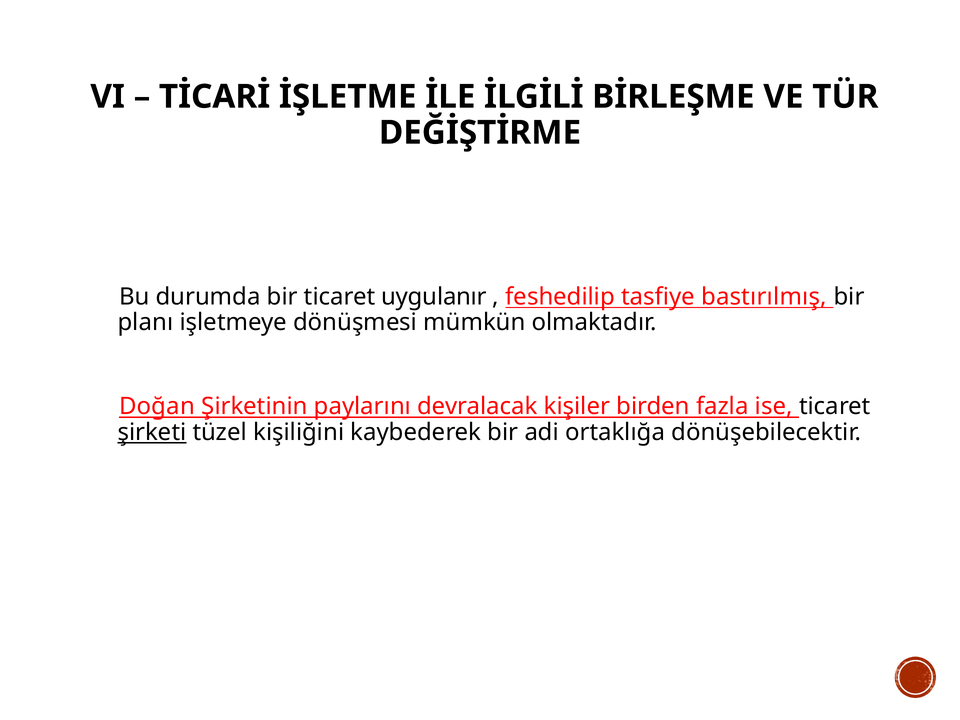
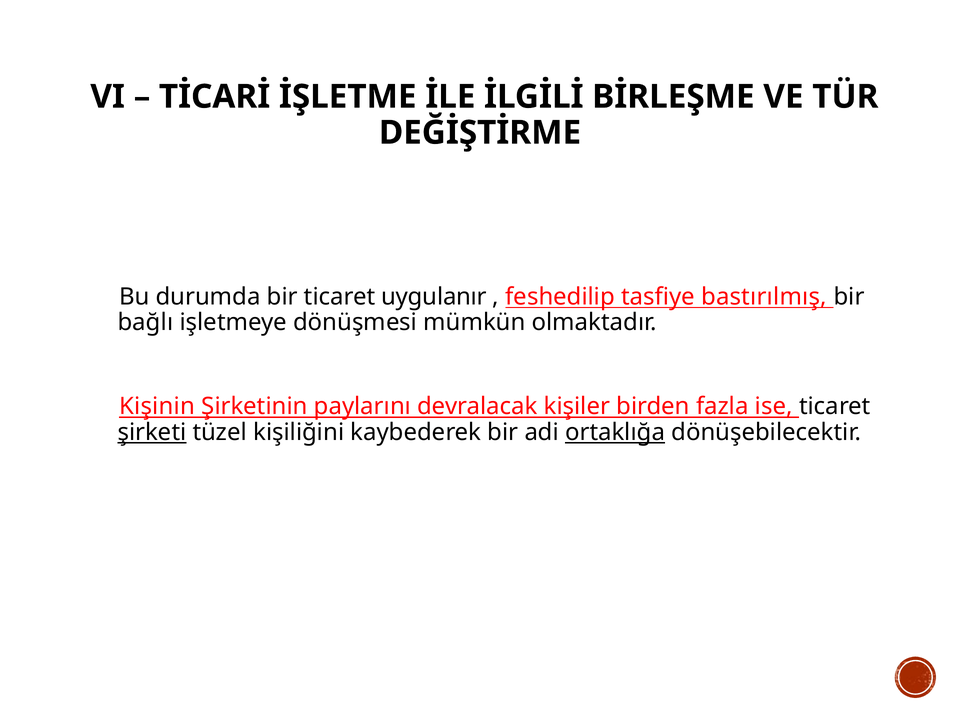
planı: planı -> bağlı
Doğan: Doğan -> Kişinin
ortaklığa underline: none -> present
